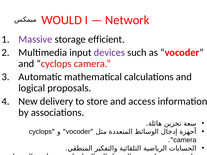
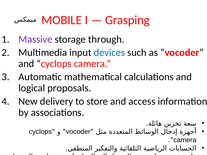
WOULD: WOULD -> MOBILE
Network: Network -> Grasping
efficient: efficient -> through
devices colour: purple -> blue
